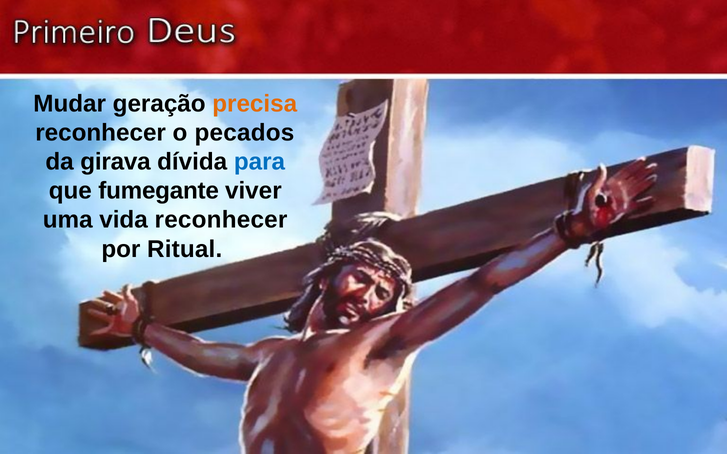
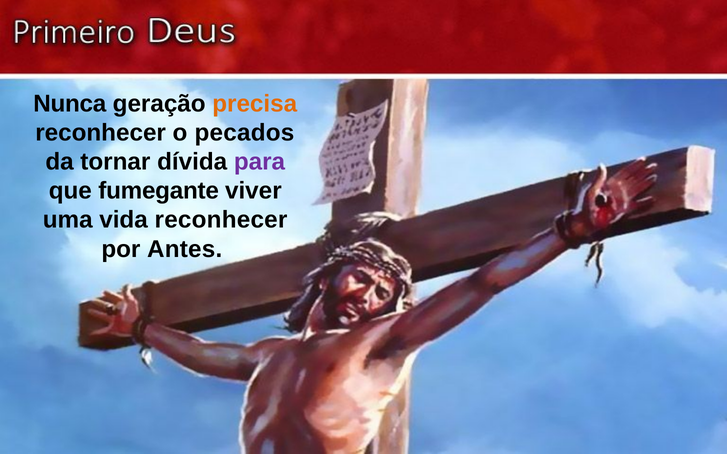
Mudar: Mudar -> Nunca
girava: girava -> tornar
para colour: blue -> purple
Ritual: Ritual -> Antes
